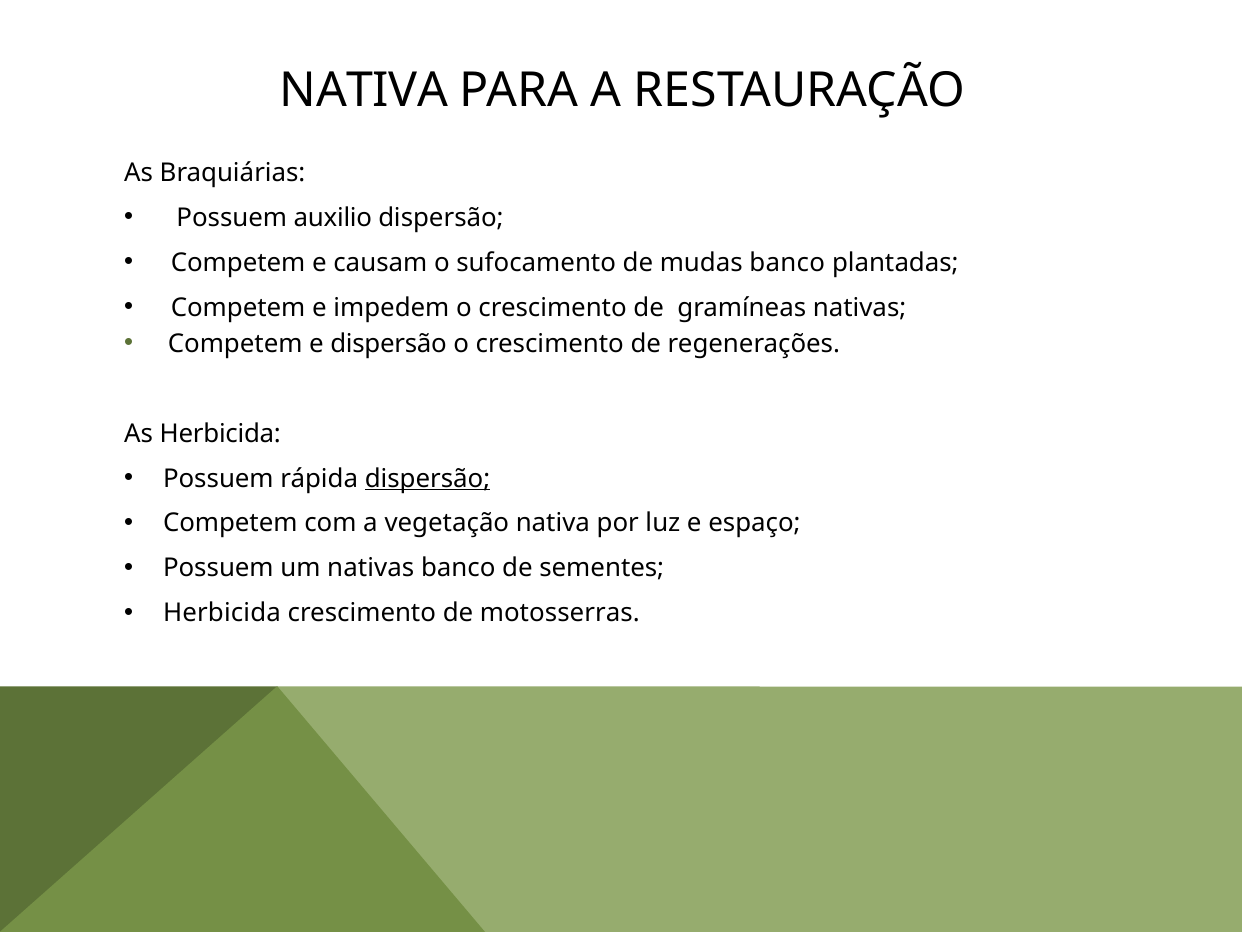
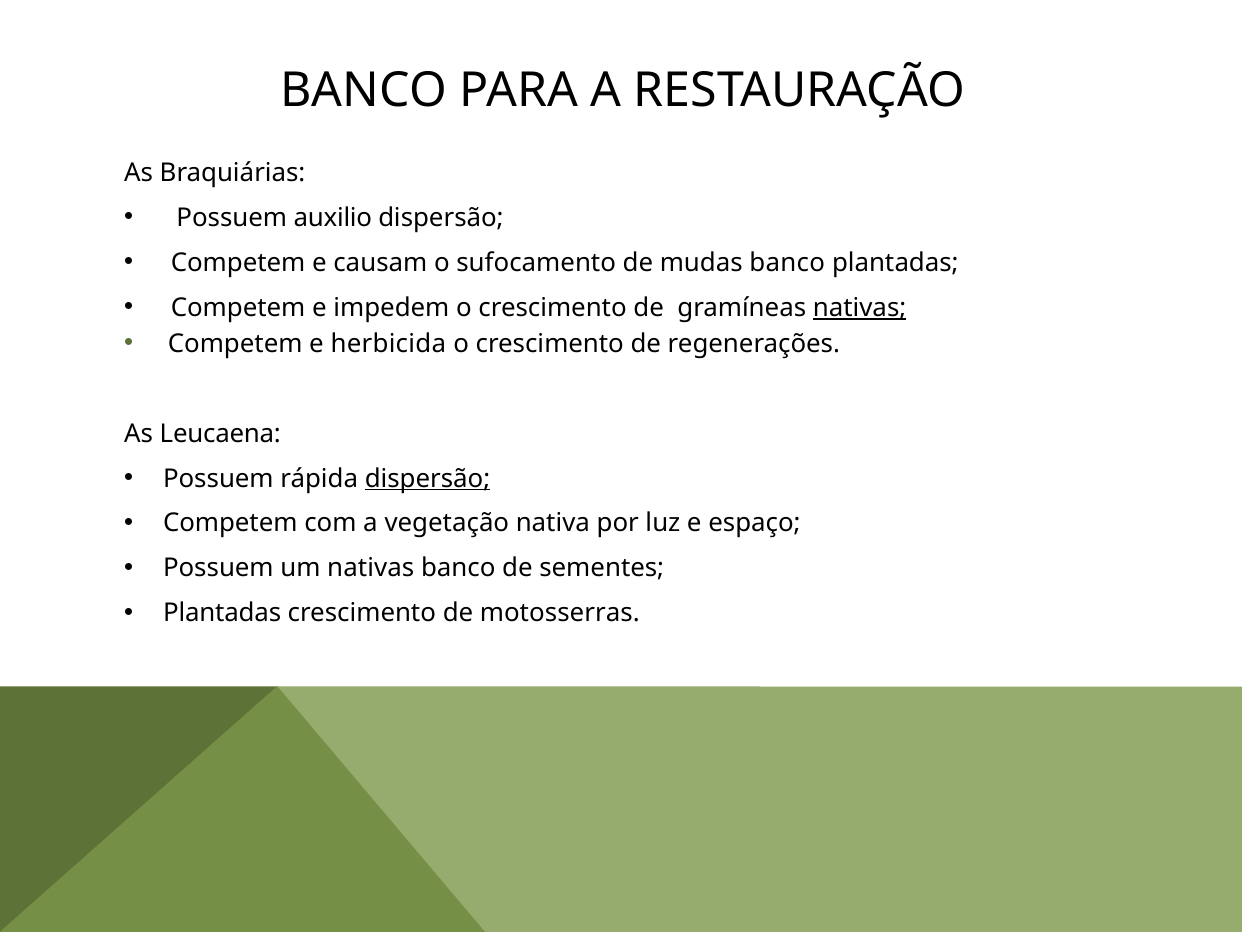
NATIVA at (364, 90): NATIVA -> BANCO
nativas at (860, 308) underline: none -> present
e dispersão: dispersão -> herbicida
As Herbicida: Herbicida -> Leucaena
Herbicida at (222, 613): Herbicida -> Plantadas
